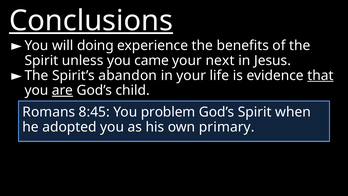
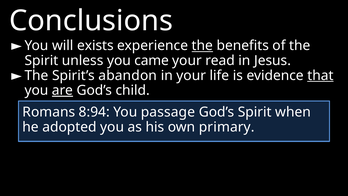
Conclusions underline: present -> none
doing: doing -> exists
the at (202, 46) underline: none -> present
next: next -> read
8:45: 8:45 -> 8:94
problem: problem -> passage
